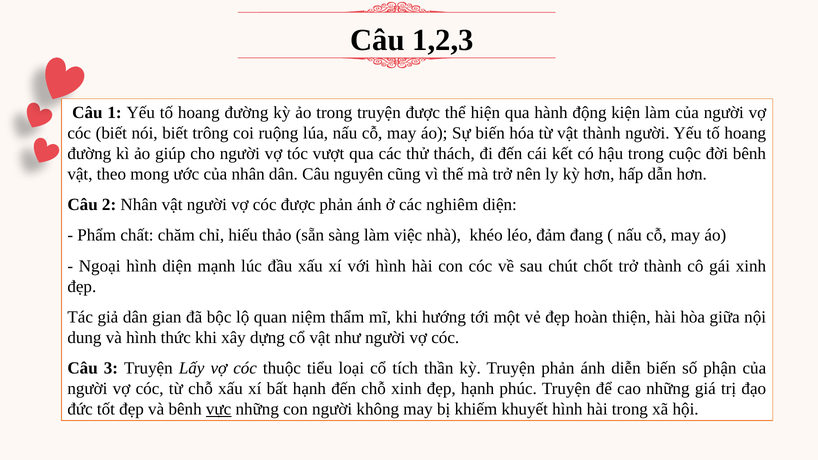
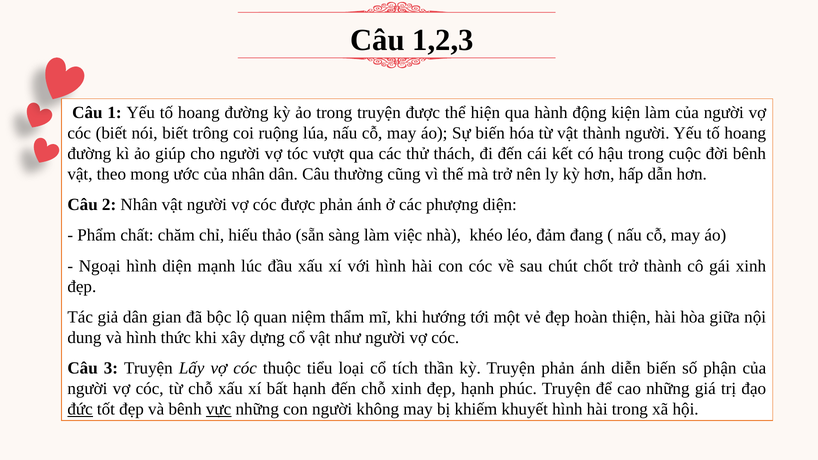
nguyên: nguyên -> thường
nghiêm: nghiêm -> phượng
đức underline: none -> present
